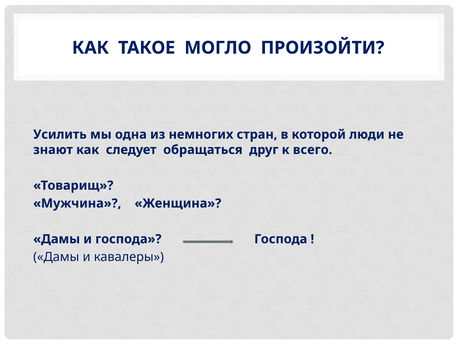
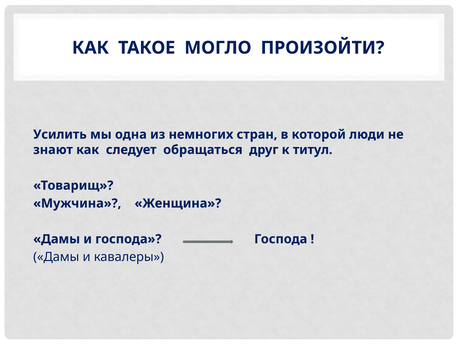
всего: всего -> титул
